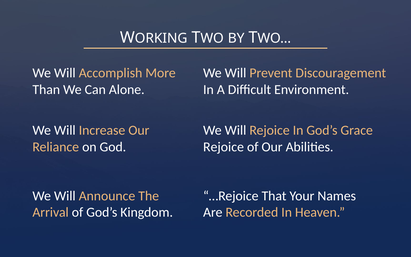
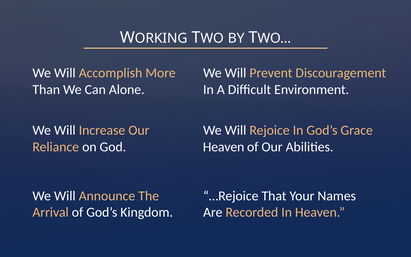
Rejoice at (224, 147): Rejoice -> Heaven
